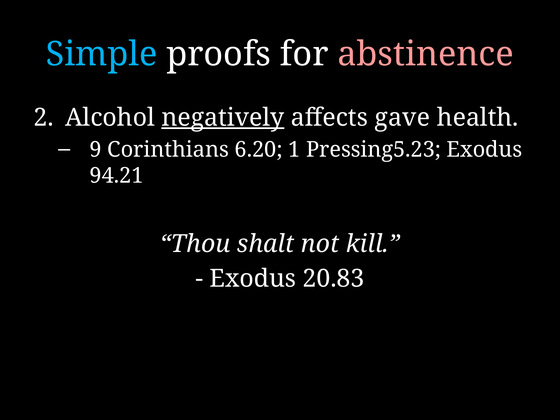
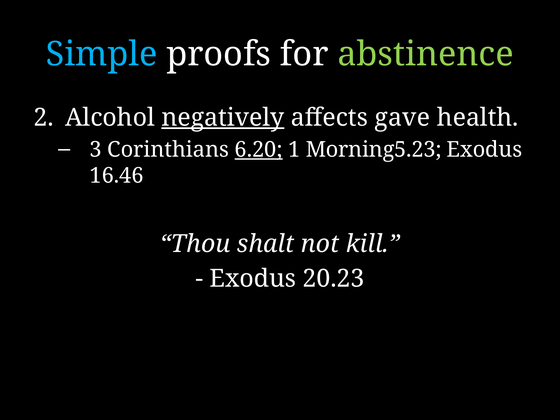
abstinence colour: pink -> light green
9: 9 -> 3
6.20 underline: none -> present
Pressing5.23: Pressing5.23 -> Morning5.23
94.21: 94.21 -> 16.46
20.83: 20.83 -> 20.23
